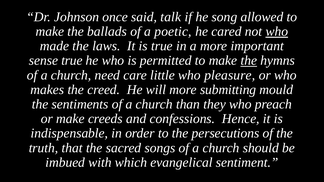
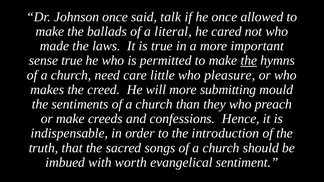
he song: song -> once
poetic: poetic -> literal
who at (277, 31) underline: present -> none
persecutions: persecutions -> introduction
which: which -> worth
